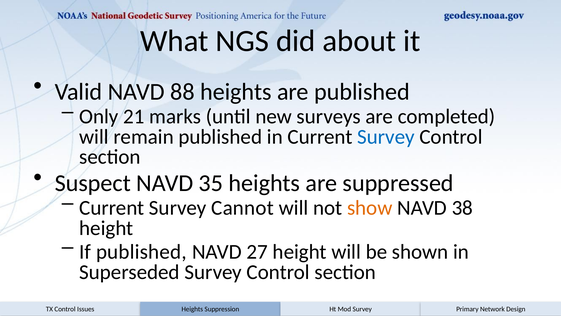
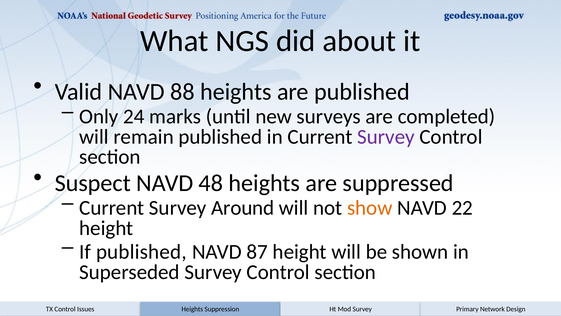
21: 21 -> 24
Survey at (386, 137) colour: blue -> purple
35: 35 -> 48
Cannot: Cannot -> Around
38: 38 -> 22
27: 27 -> 87
